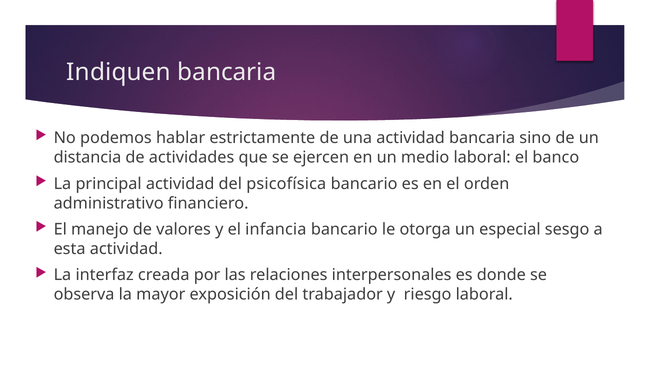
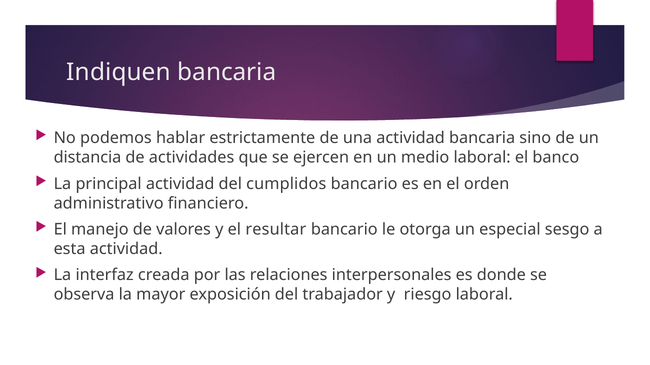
psicofísica: psicofísica -> cumplidos
infancia: infancia -> resultar
